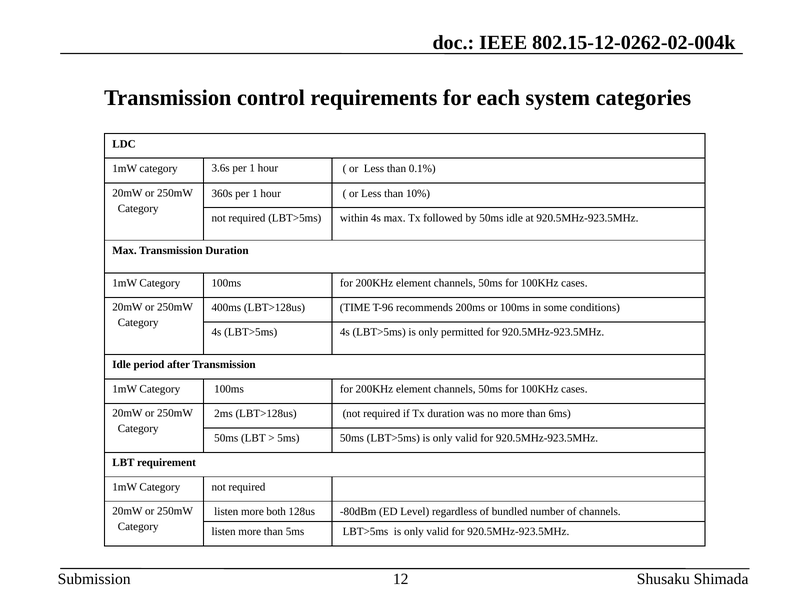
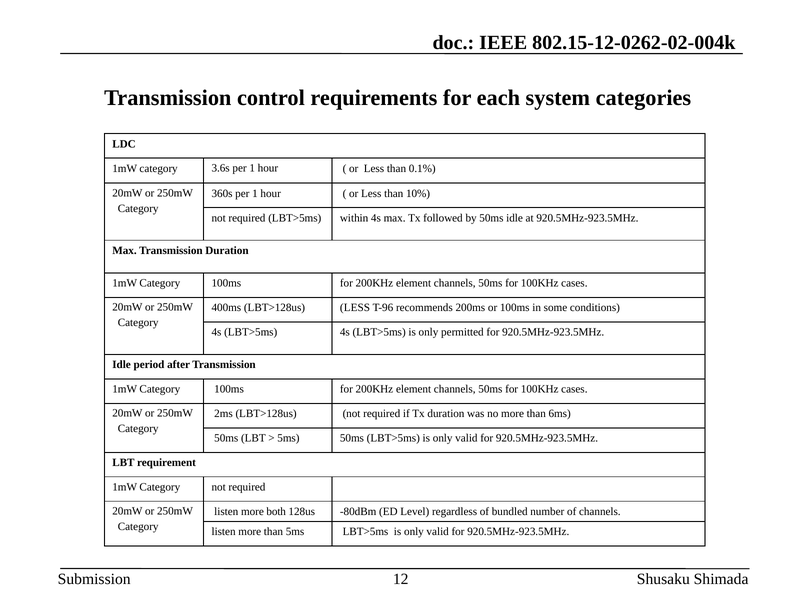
LBT>128us TIME: TIME -> LESS
